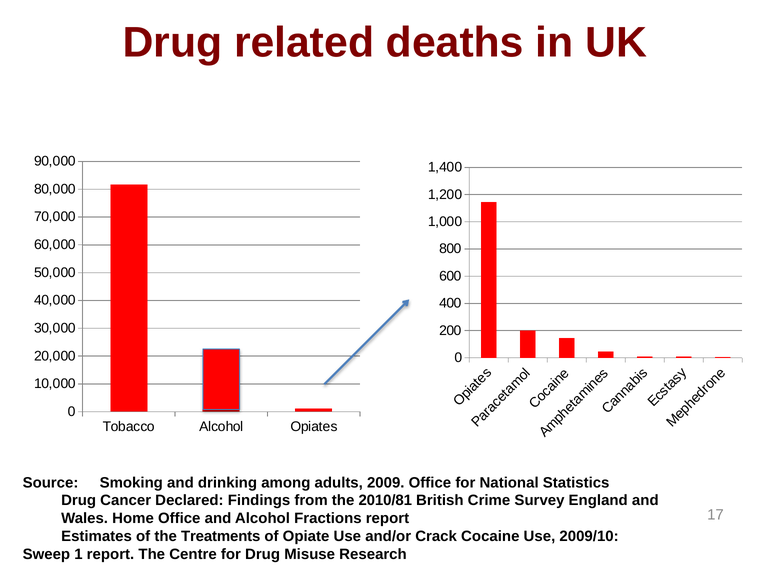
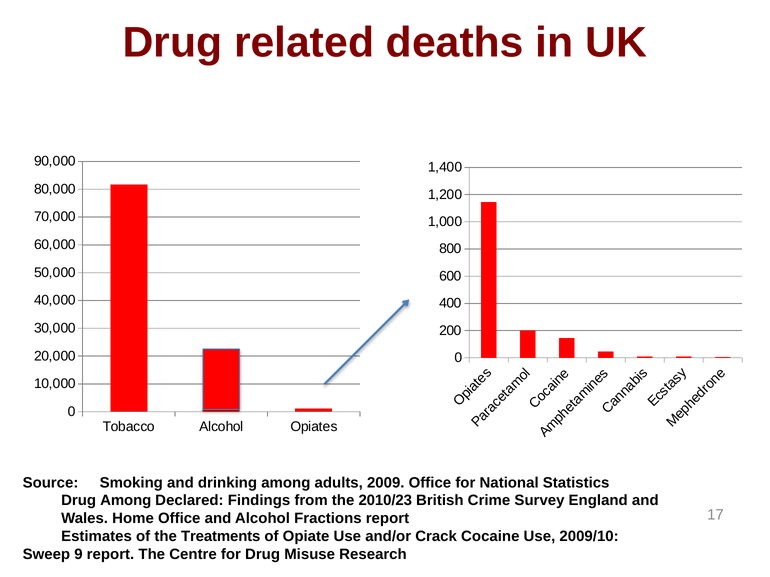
Drug Cancer: Cancer -> Among
2010/81: 2010/81 -> 2010/23
1: 1 -> 9
